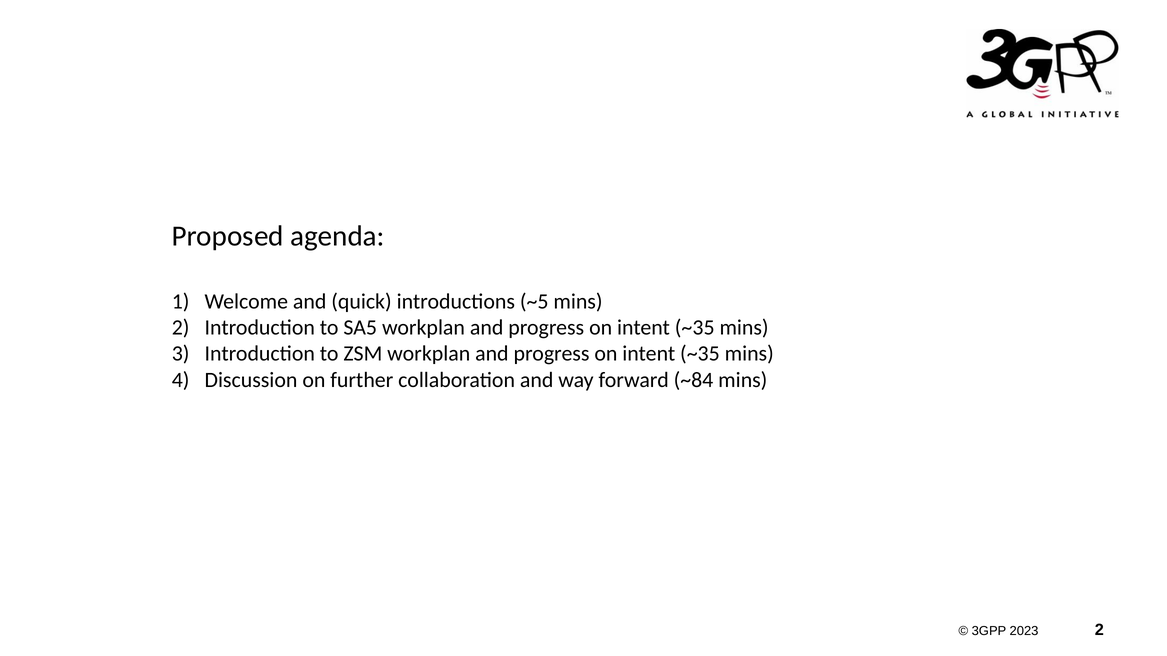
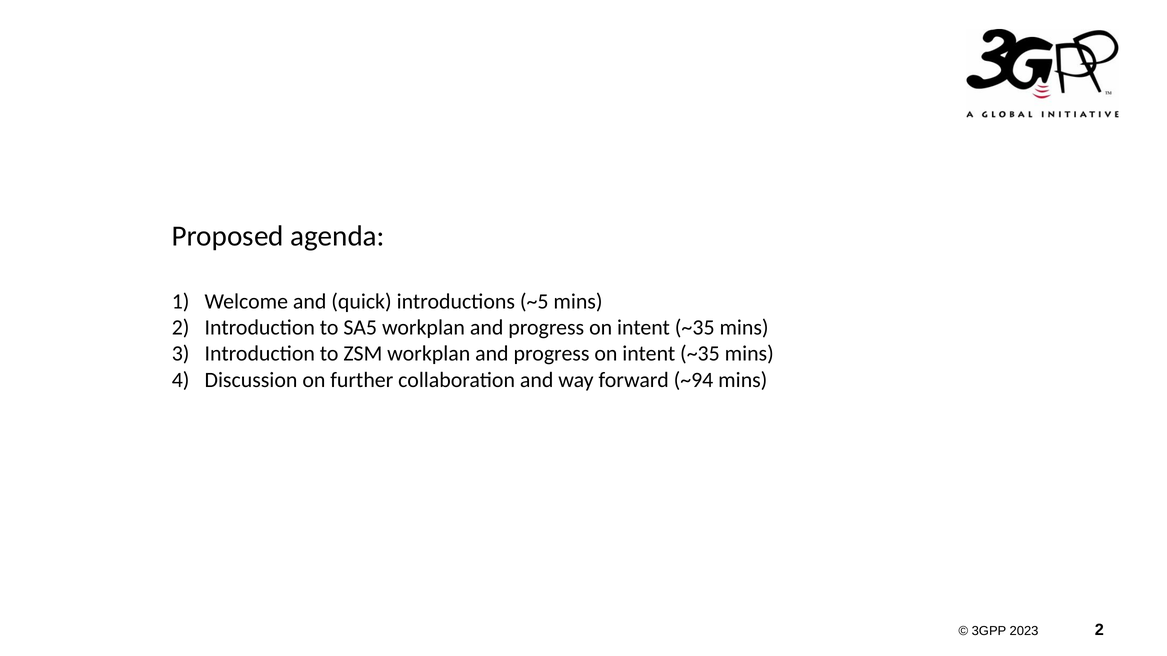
~84: ~84 -> ~94
